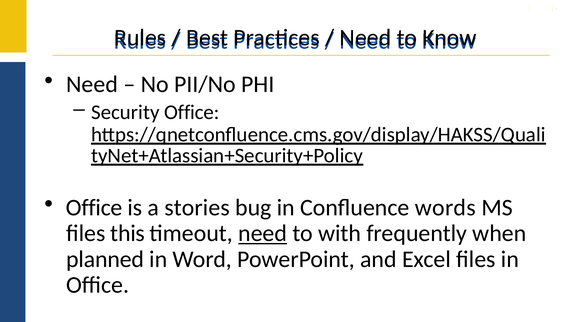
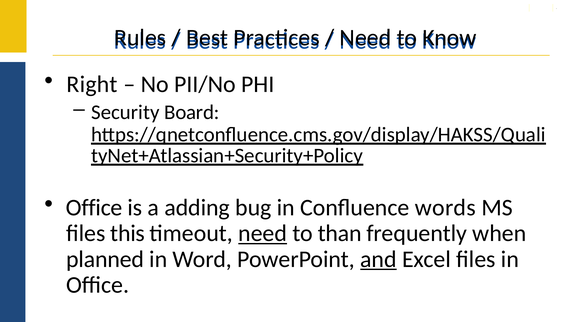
Need at (92, 85): Need -> Right
Security Office: Office -> Board
stories: stories -> adding
with: with -> than
and underline: none -> present
